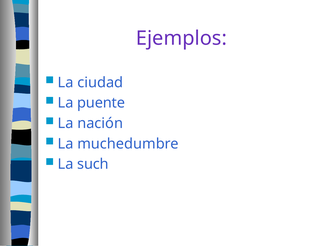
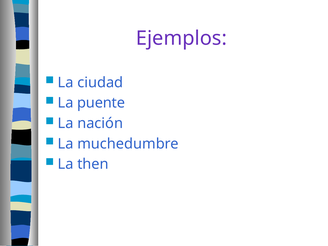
such: such -> then
